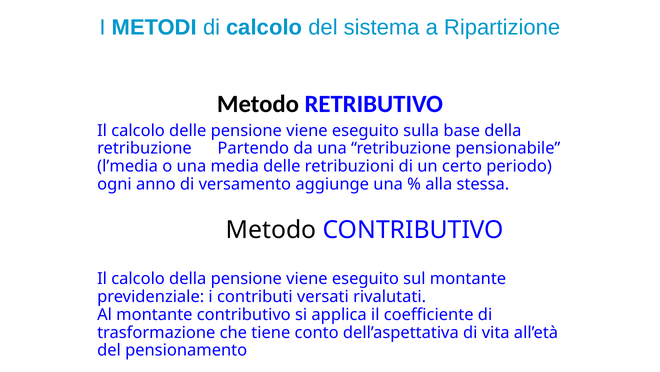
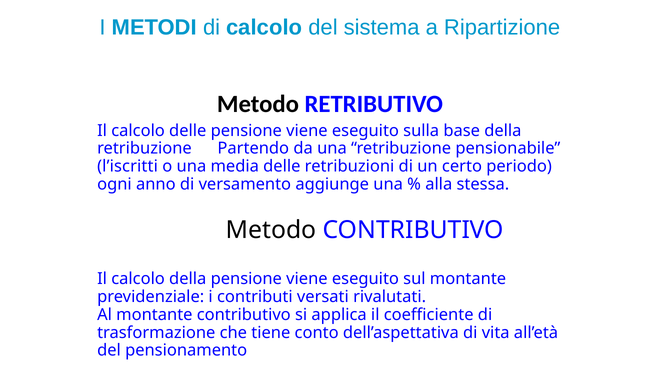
l’media: l’media -> l’iscritti
